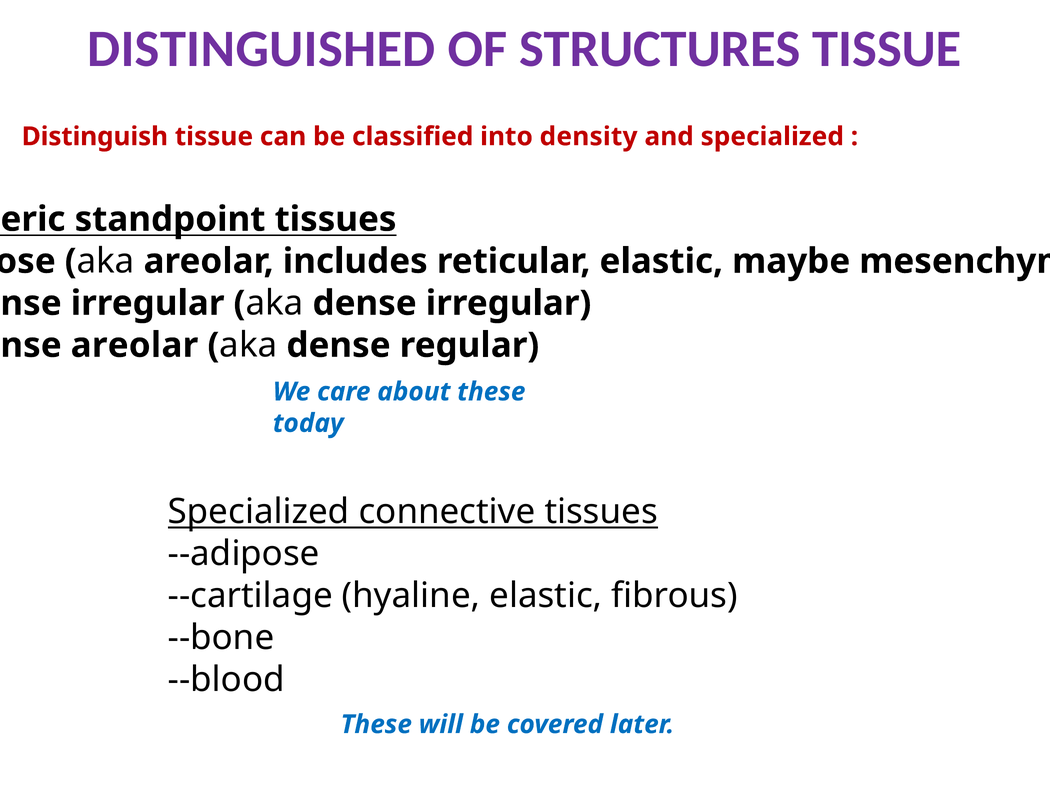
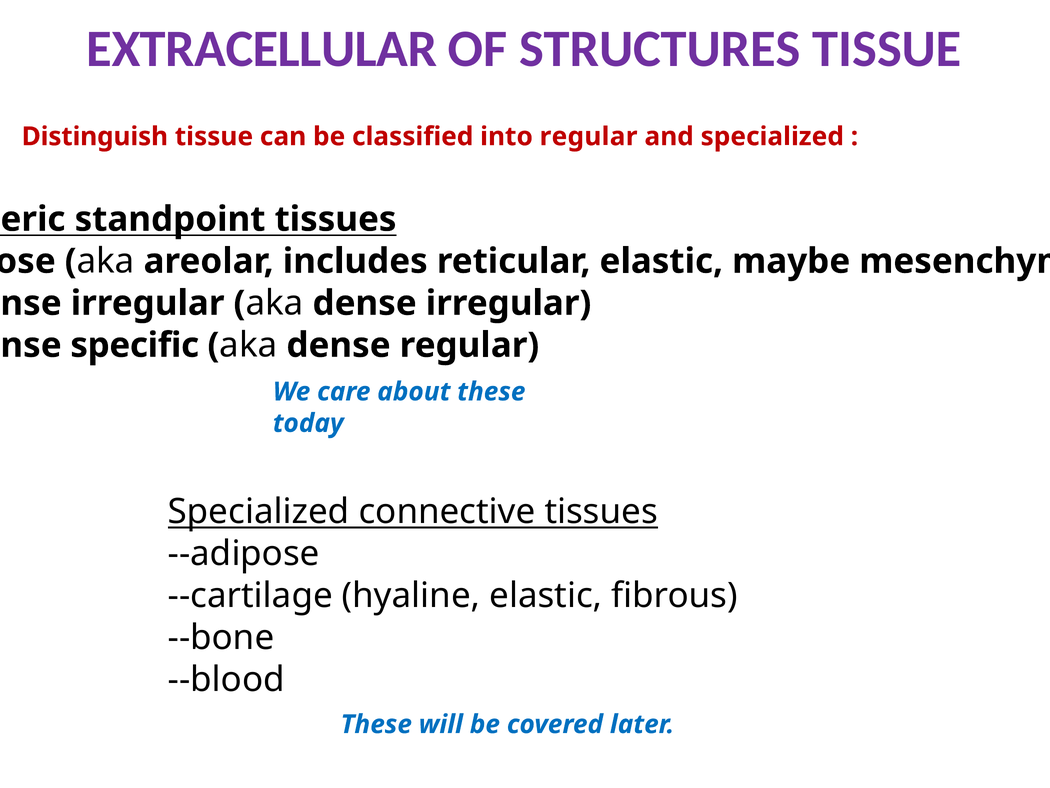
DISTINGUISHED: DISTINGUISHED -> EXTRACELLULAR
into density: density -> regular
areolar at (134, 345): areolar -> specific
